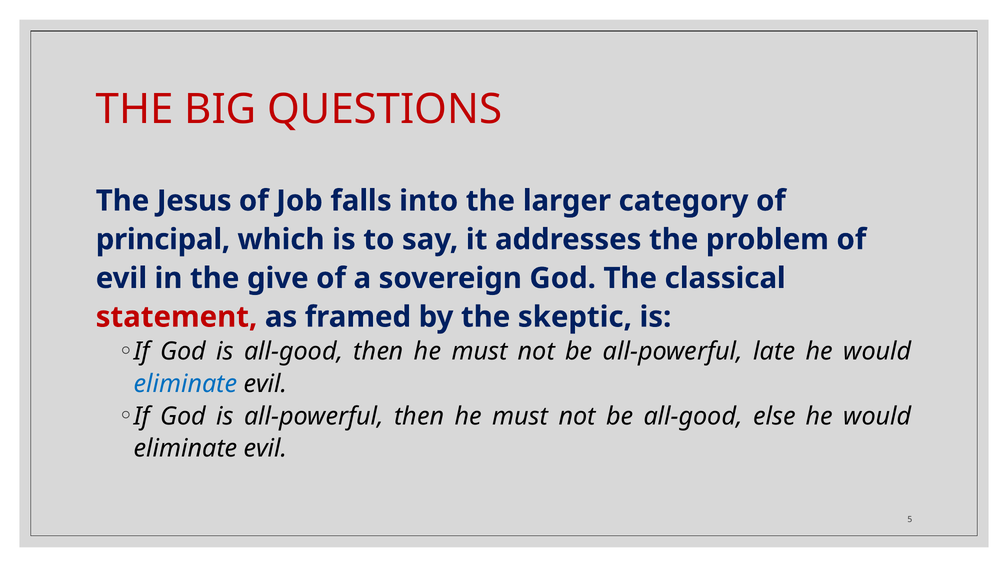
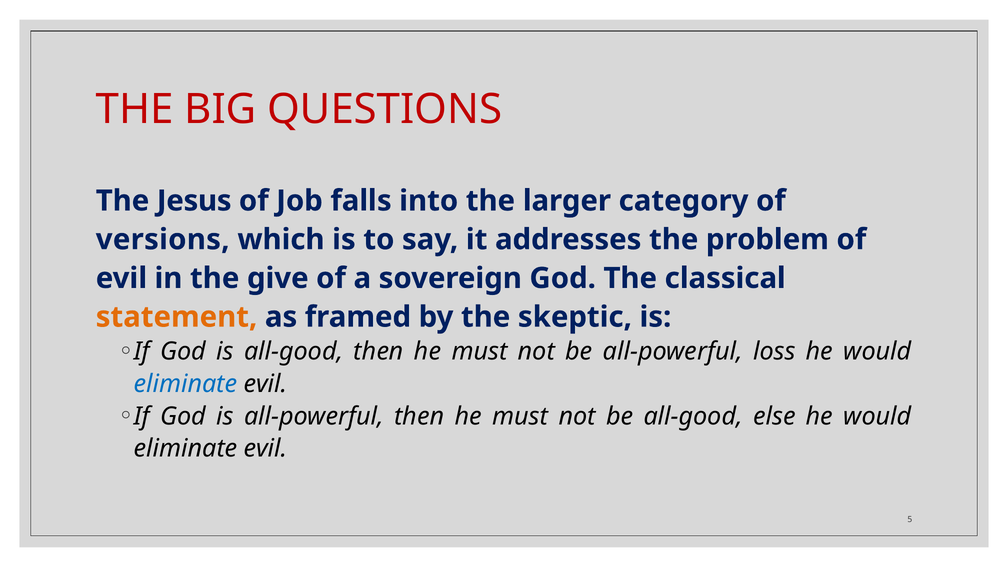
principal: principal -> versions
statement colour: red -> orange
late: late -> loss
